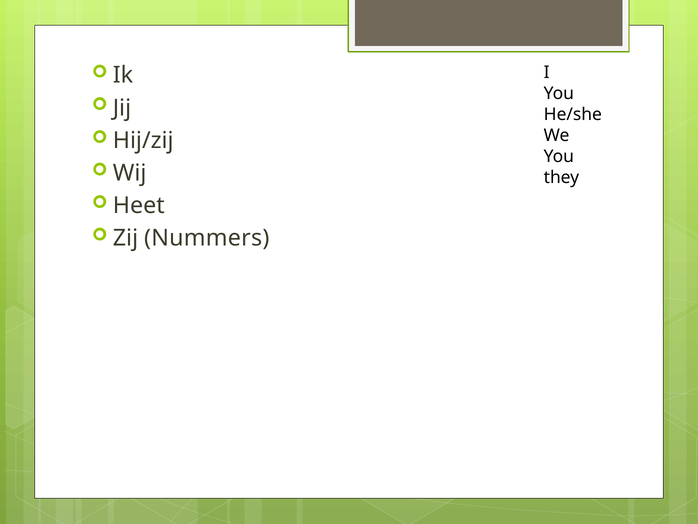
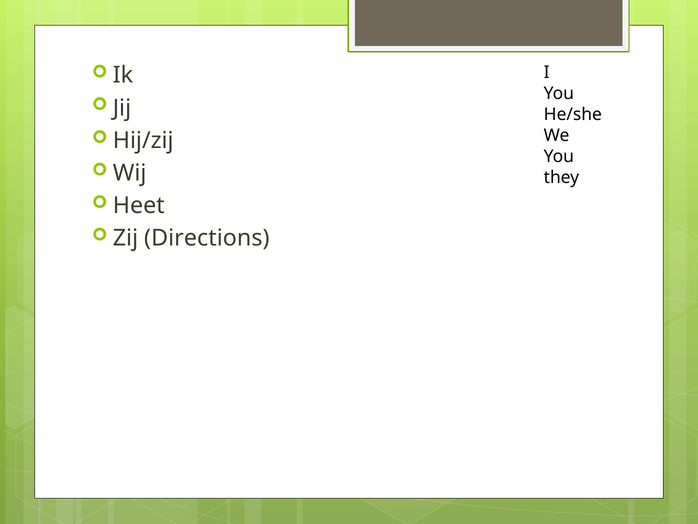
Nummers: Nummers -> Directions
